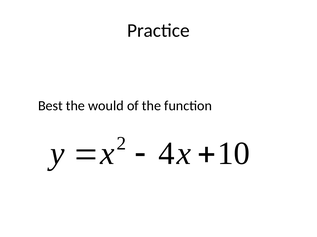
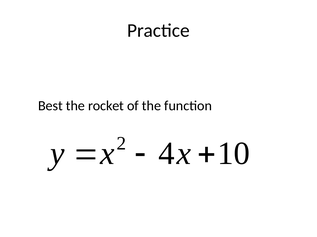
would: would -> rocket
